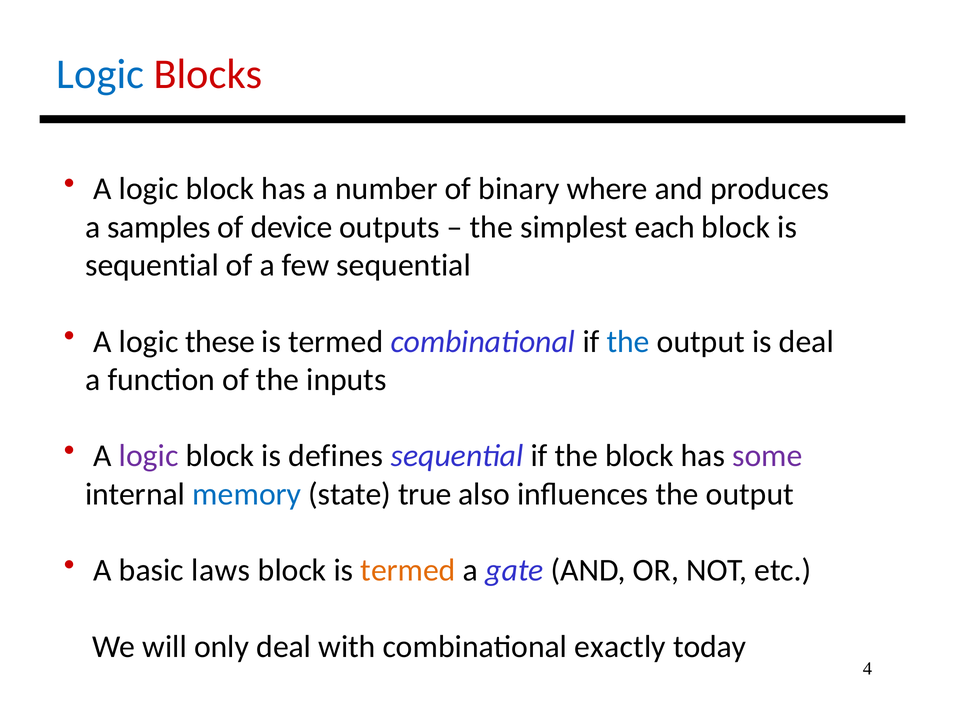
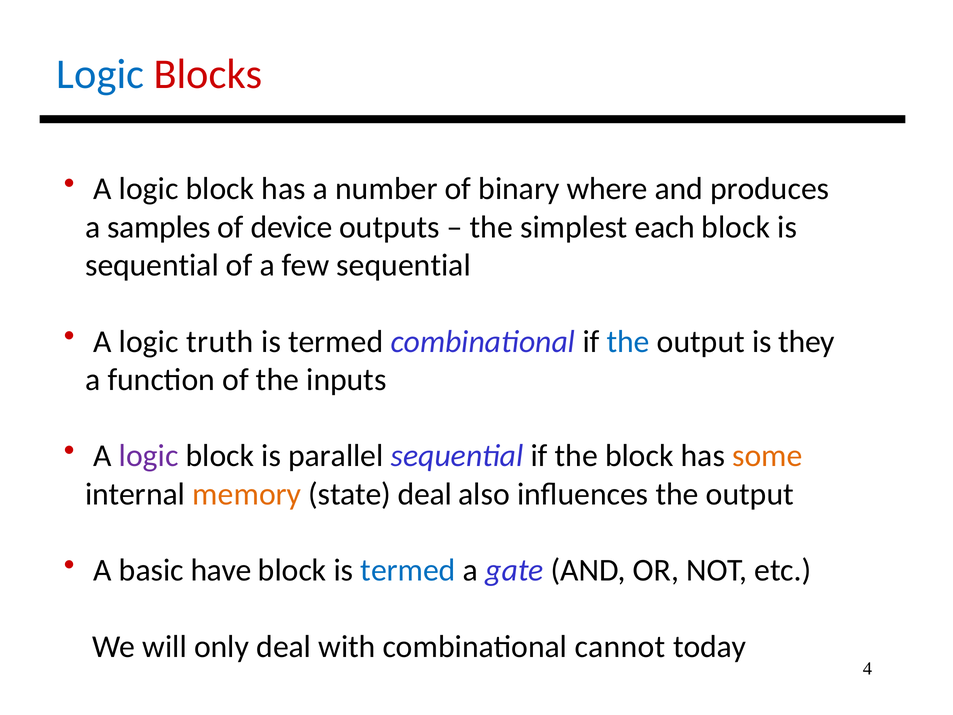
these: these -> truth
is deal: deal -> they
defines: defines -> parallel
some colour: purple -> orange
memory colour: blue -> orange
state true: true -> deal
laws: laws -> have
termed at (408, 570) colour: orange -> blue
exactly: exactly -> cannot
